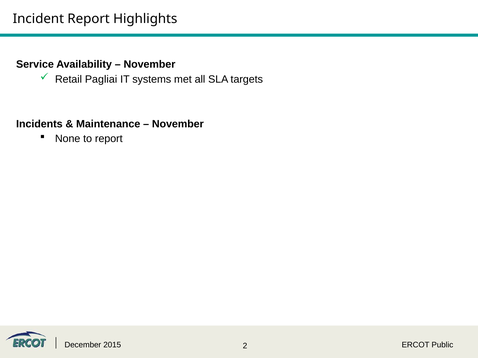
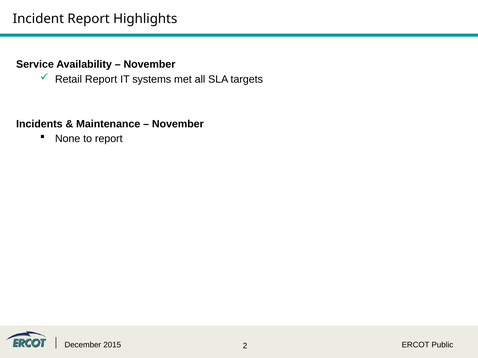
Retail Pagliai: Pagliai -> Report
